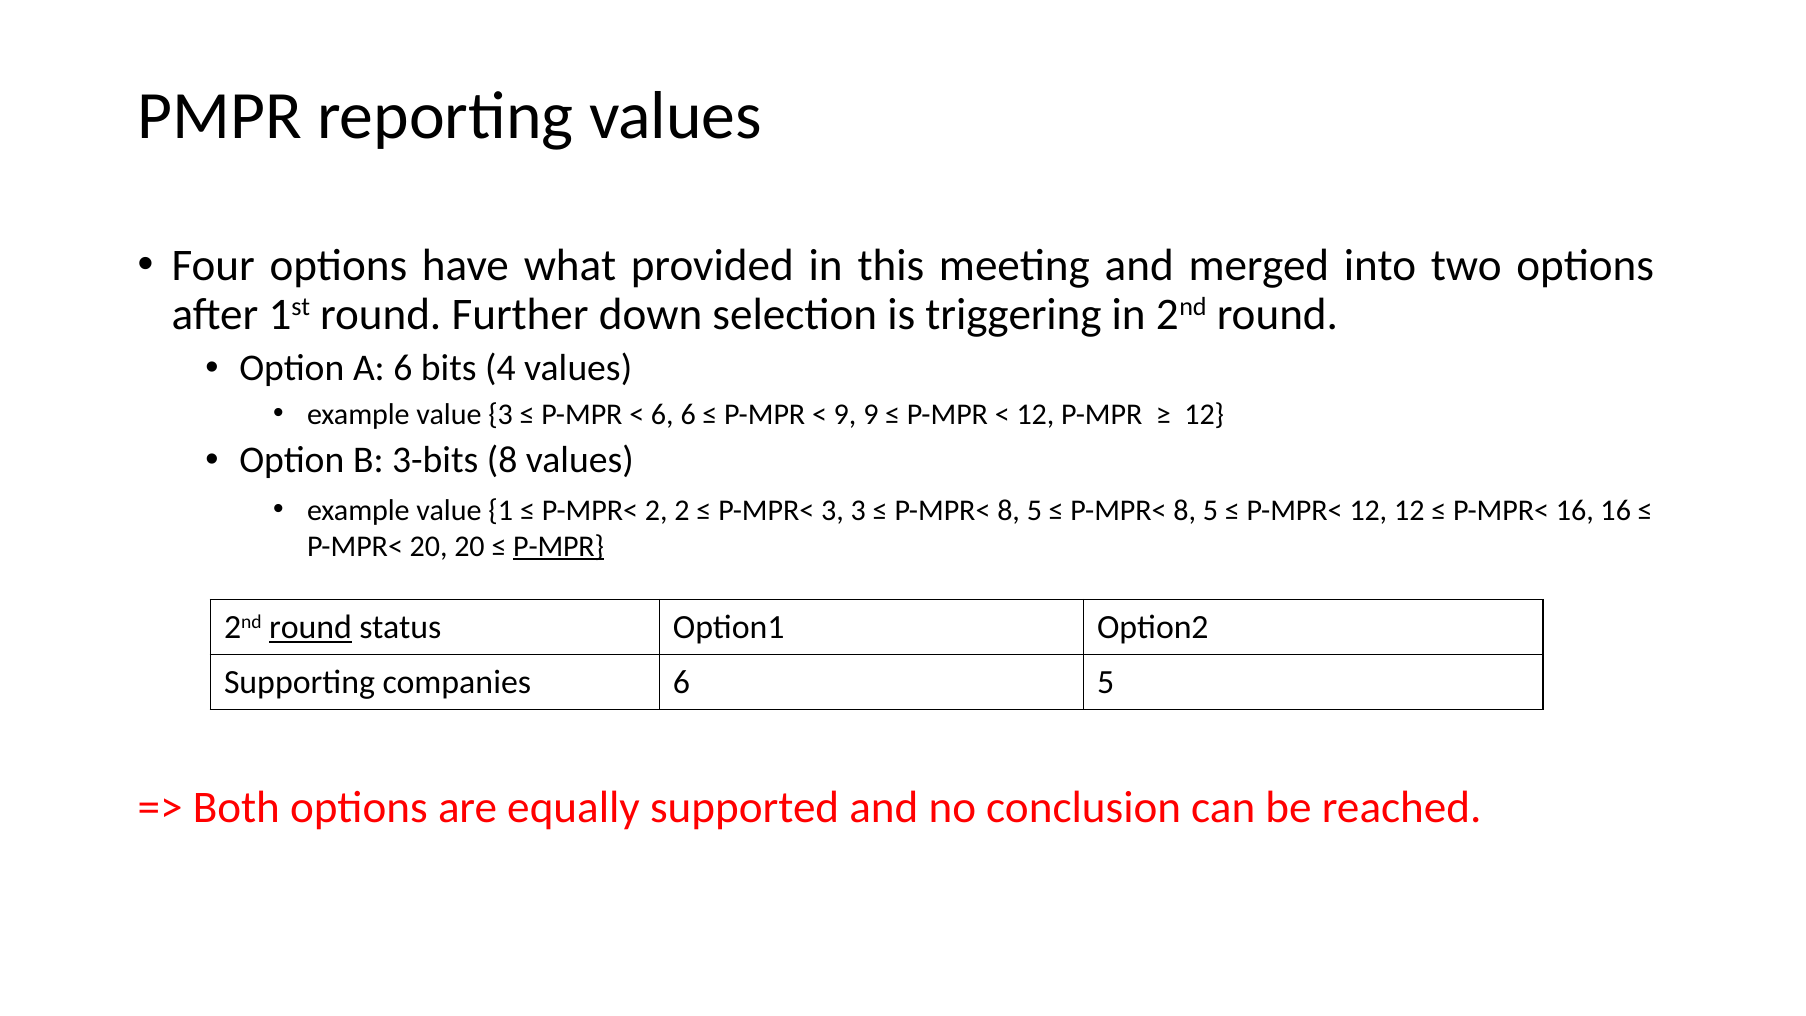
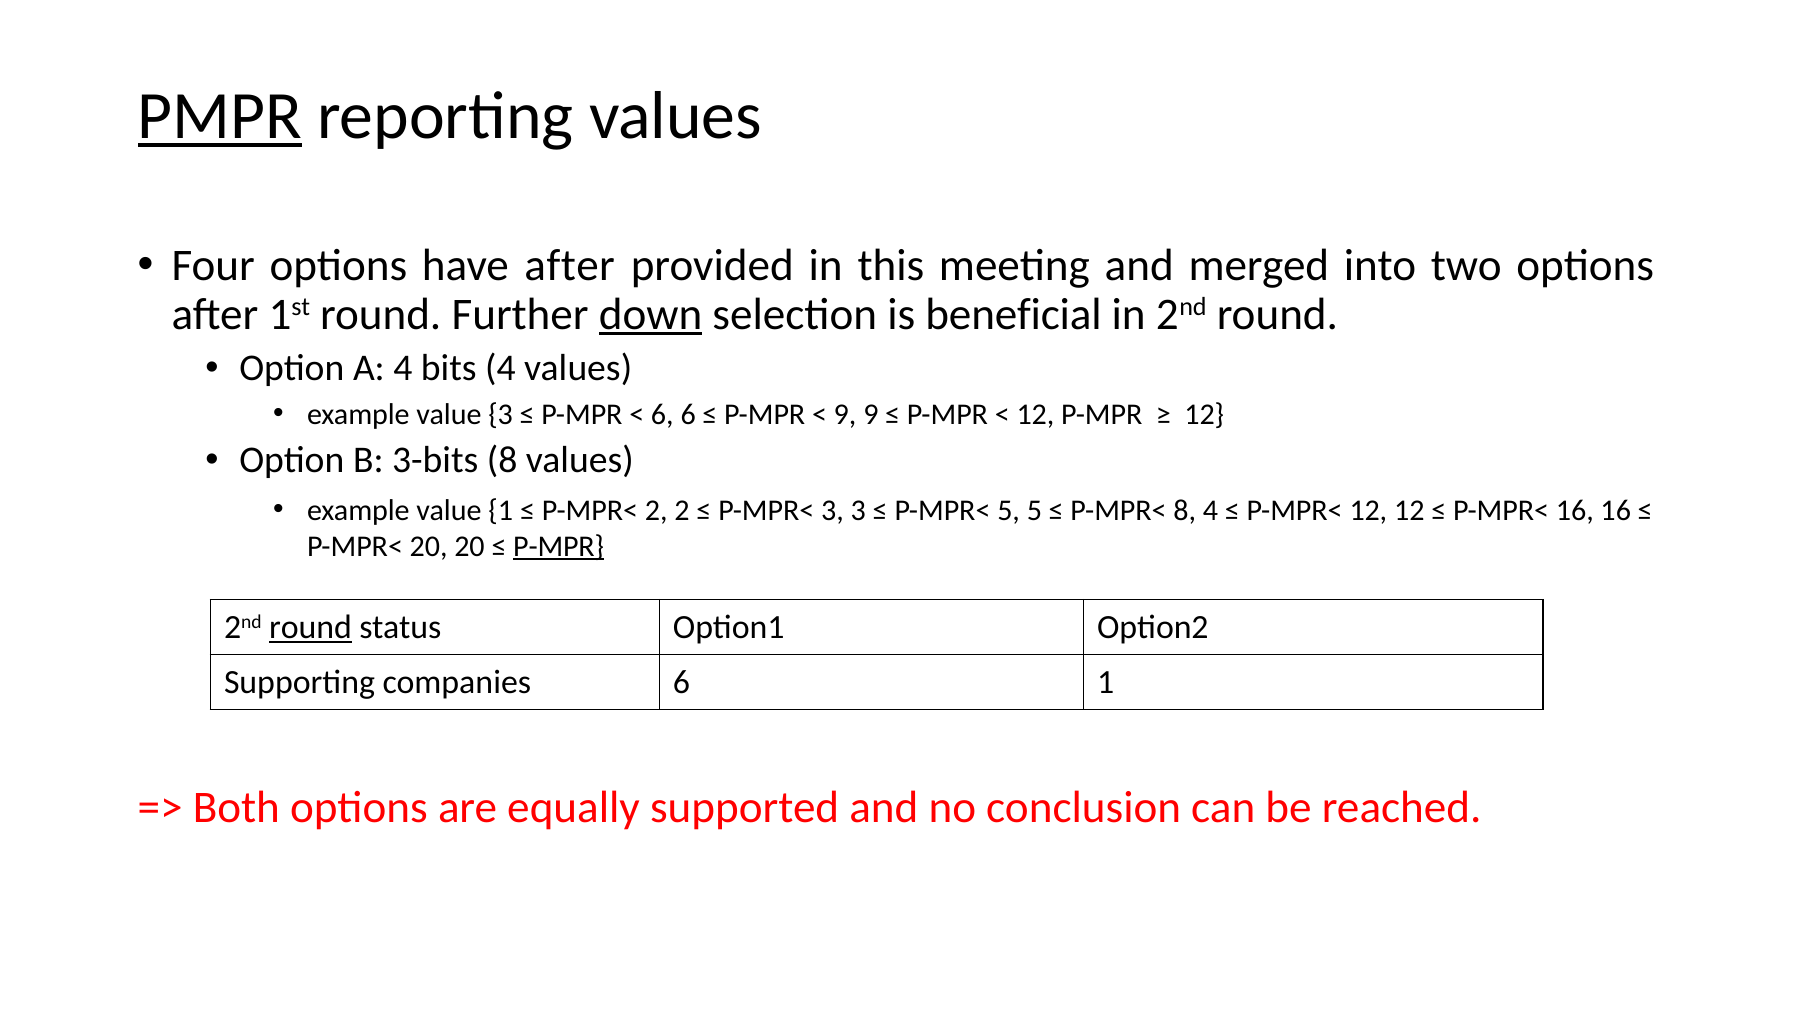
PMPR underline: none -> present
have what: what -> after
down underline: none -> present
triggering: triggering -> beneficial
A 6: 6 -> 4
8 at (1009, 510): 8 -> 5
5 at (1210, 510): 5 -> 4
6 5: 5 -> 1
